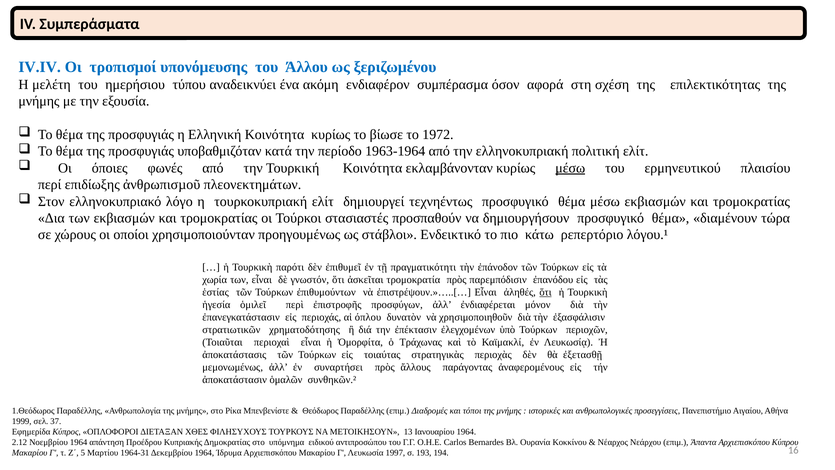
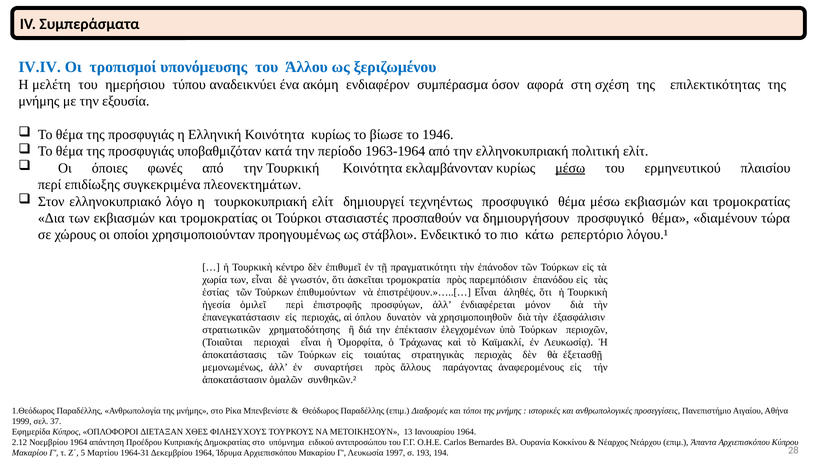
1972: 1972 -> 1946
ἀνθρωπισµοῦ: ἀνθρωπισµοῦ -> συγκεκριμένα
παρότι: παρότι -> κέντρο
ὅτι at (545, 292) underline: present -> none
16: 16 -> 28
